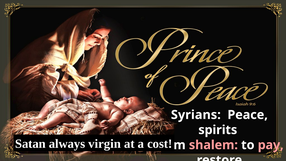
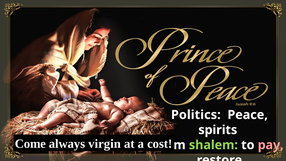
Syrians: Syrians -> Politics
Satan: Satan -> Come
shalem colour: pink -> light green
